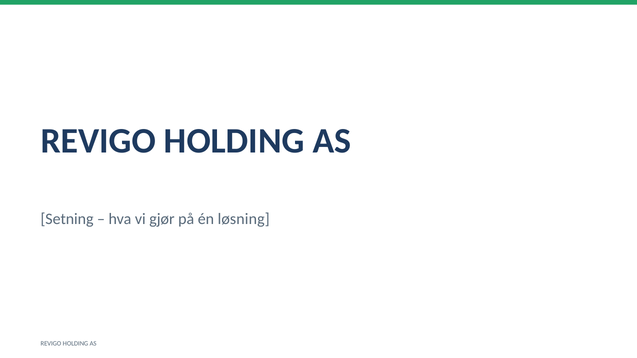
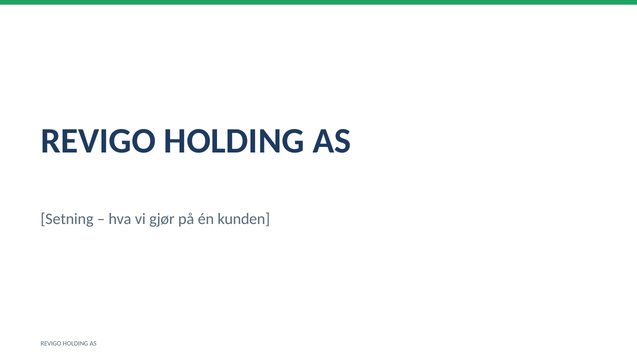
løsning: løsning -> kunden
